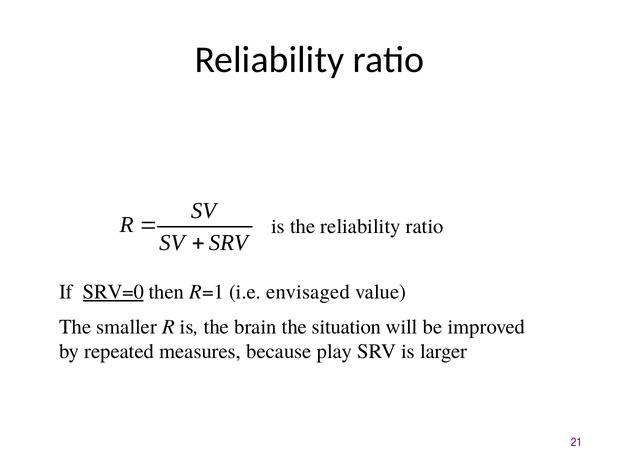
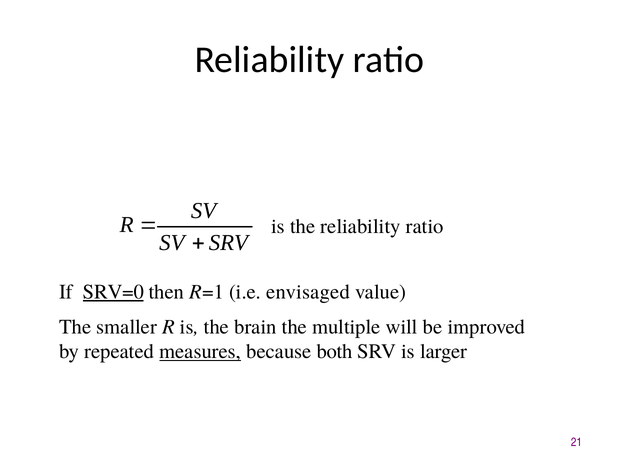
situation: situation -> multiple
measures underline: none -> present
play: play -> both
